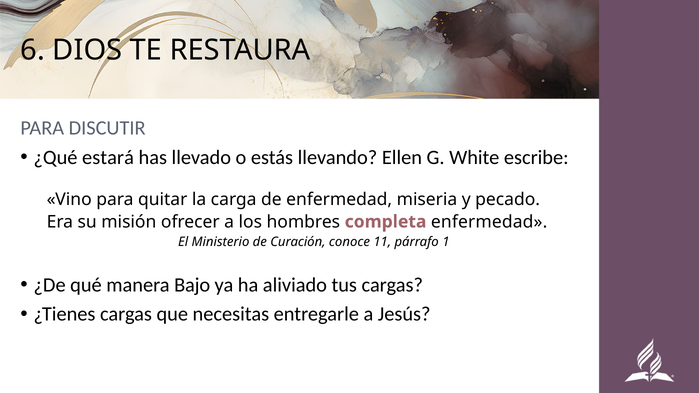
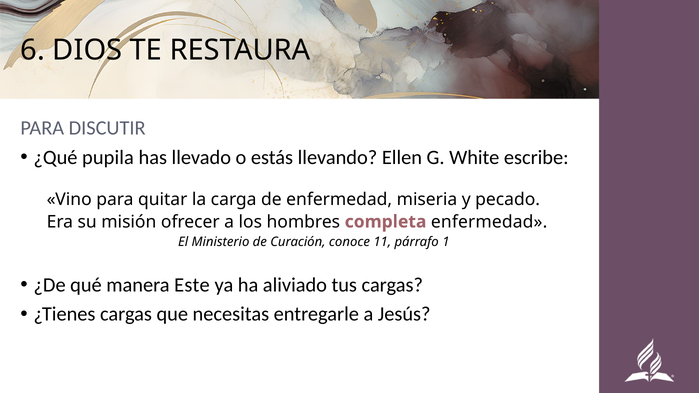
estará: estará -> pupila
Bajo: Bajo -> Este
